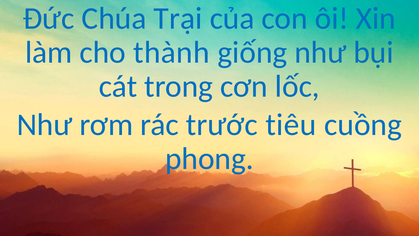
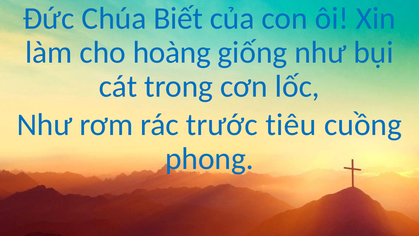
Trại: Trại -> Biết
thành: thành -> hoàng
